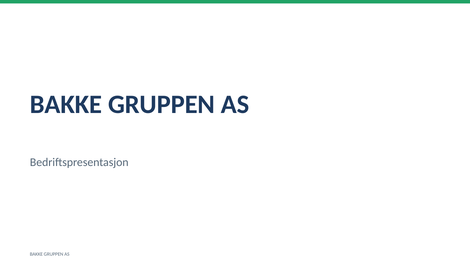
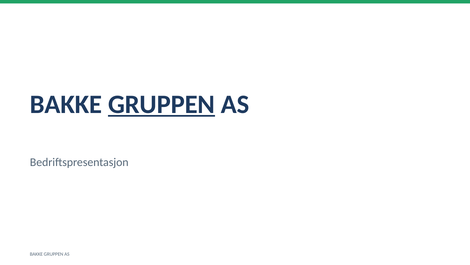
GRUPPEN at (162, 104) underline: none -> present
